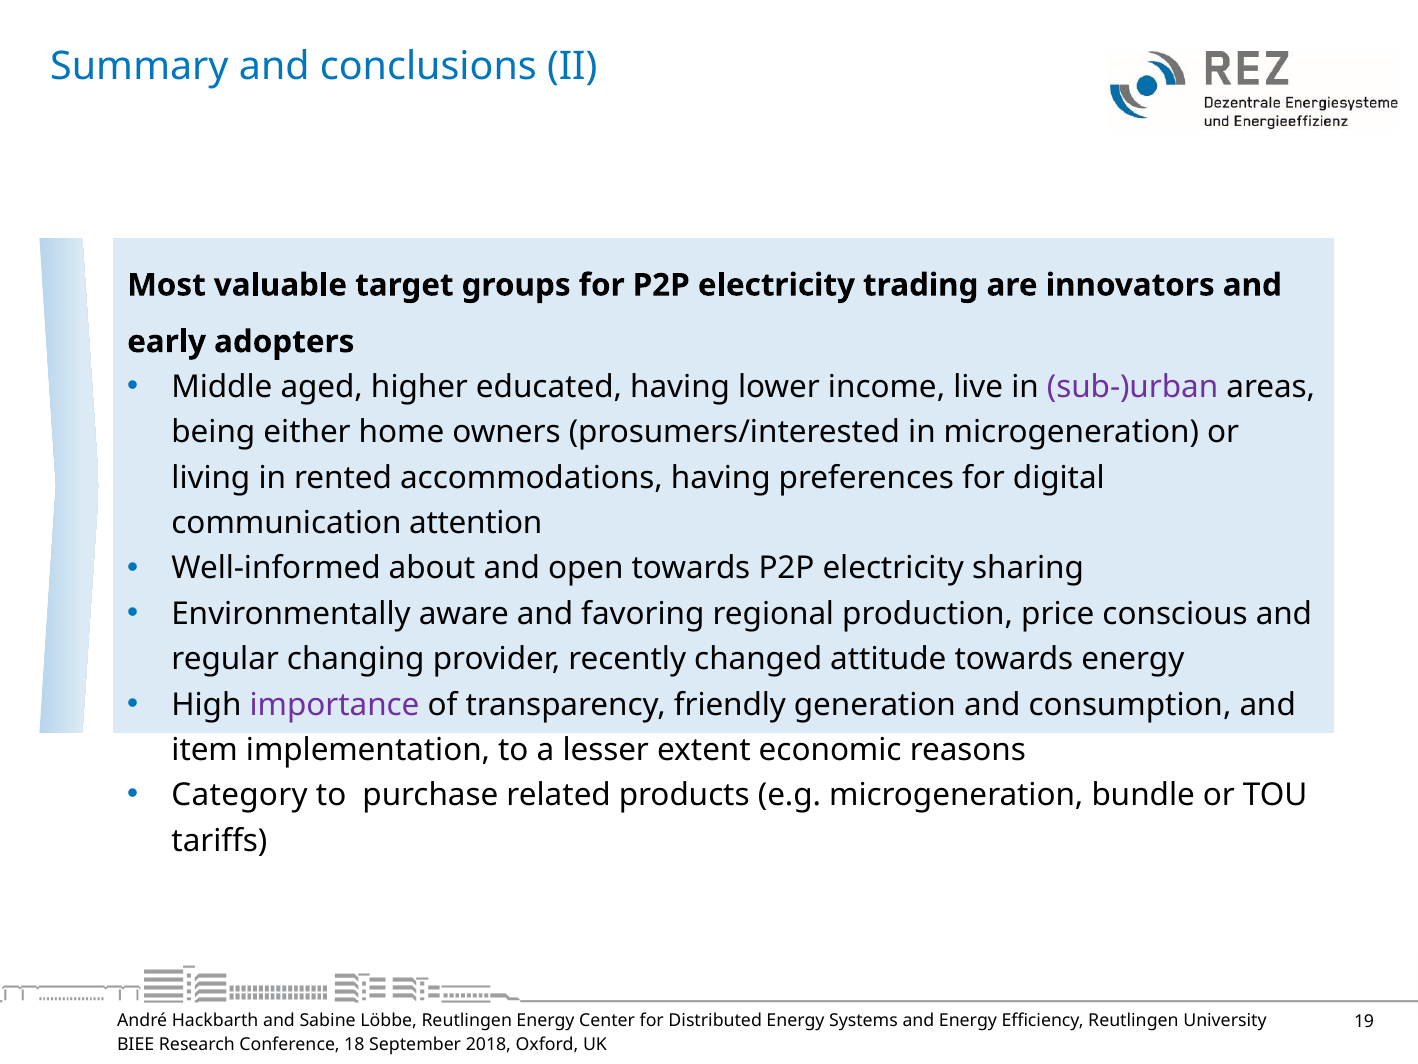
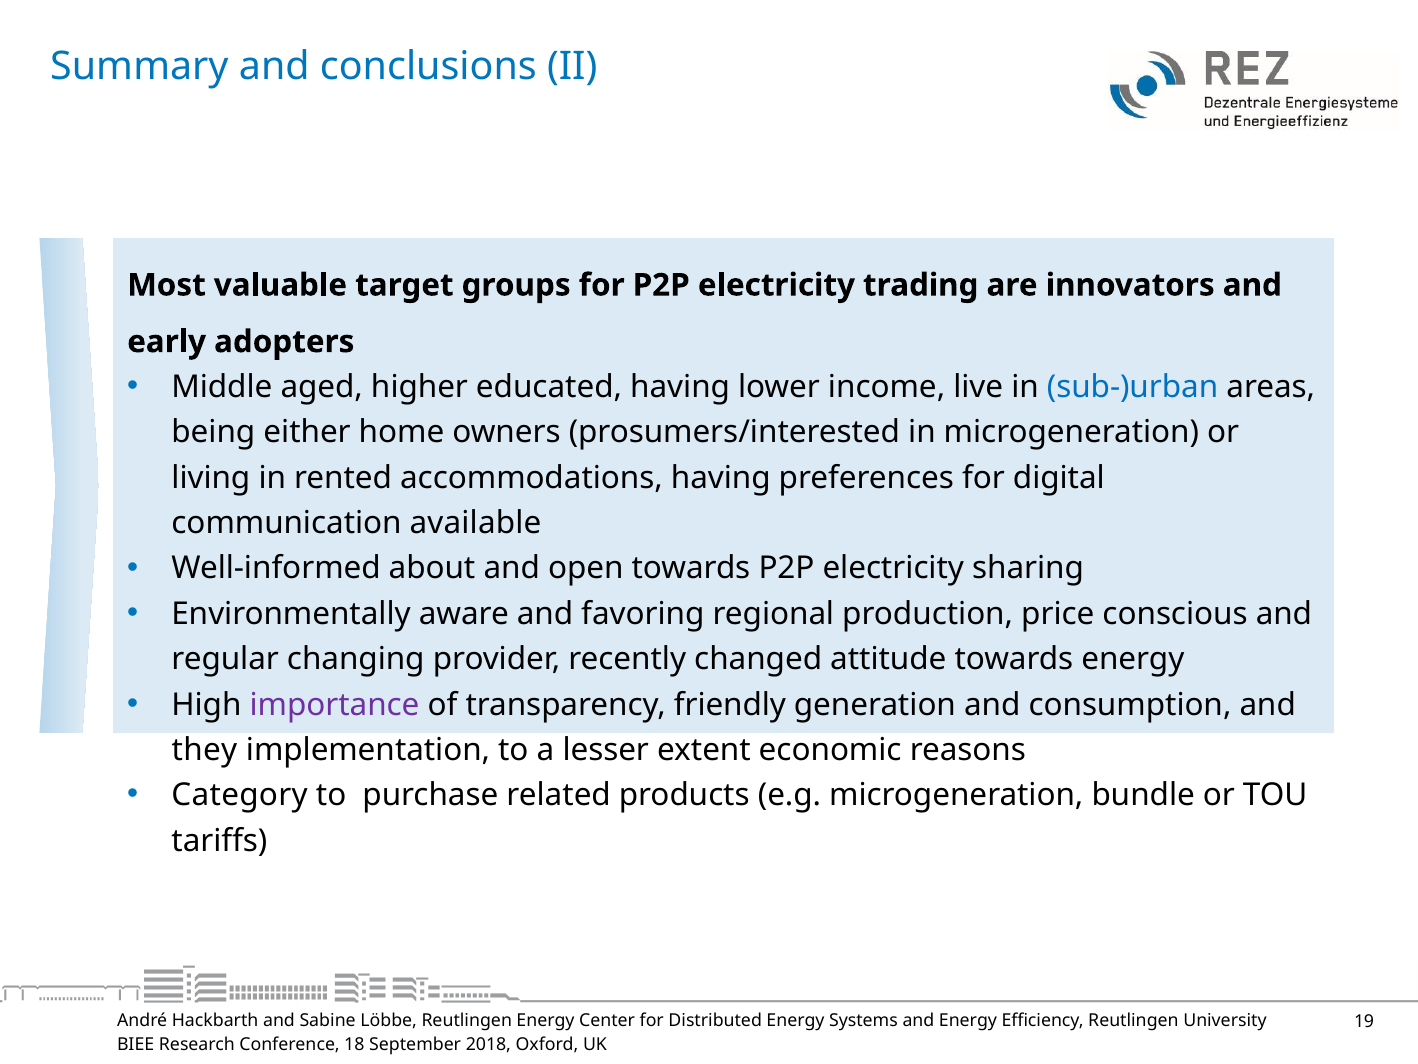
sub-)urban colour: purple -> blue
attention: attention -> available
item: item -> they
